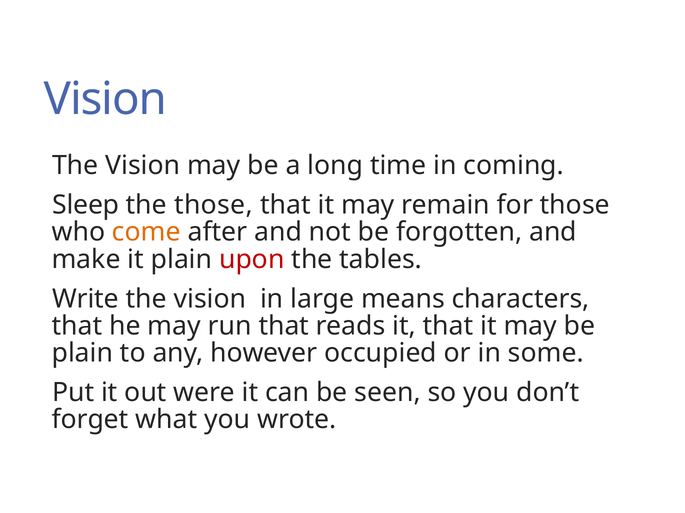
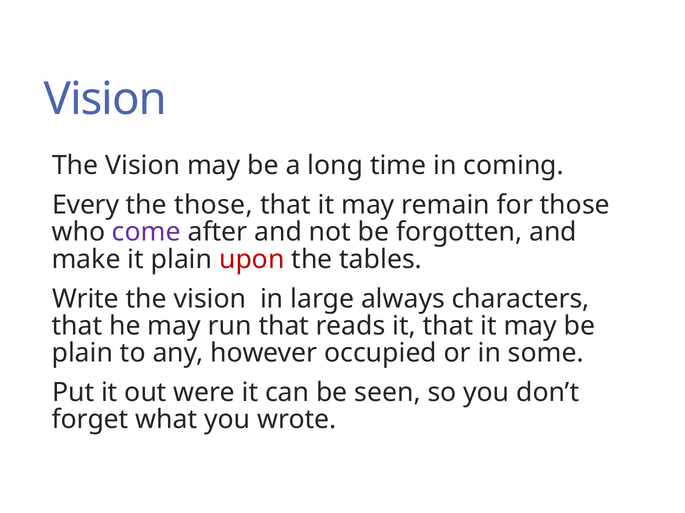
Sleep: Sleep -> Every
come colour: orange -> purple
means: means -> always
